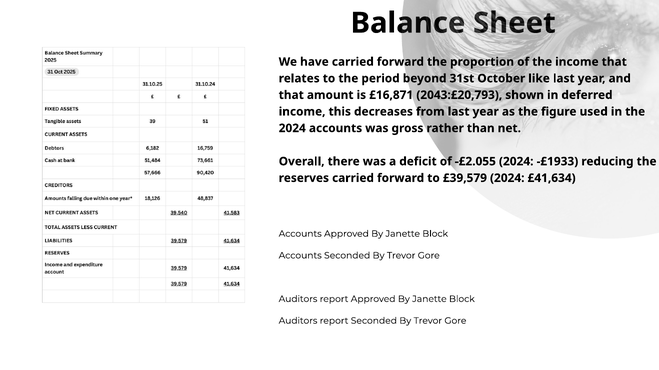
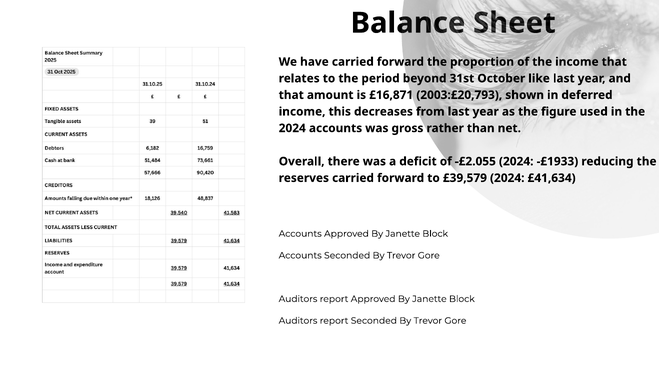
2043:£20,793: 2043:£20,793 -> 2003:£20,793
